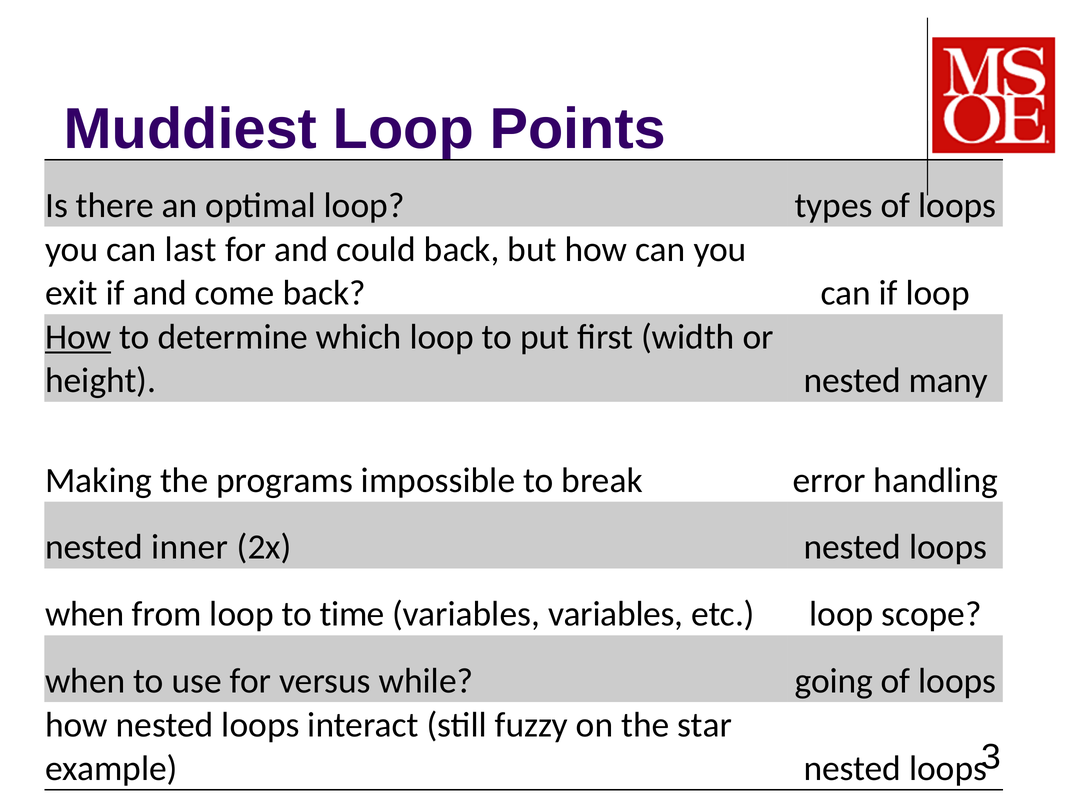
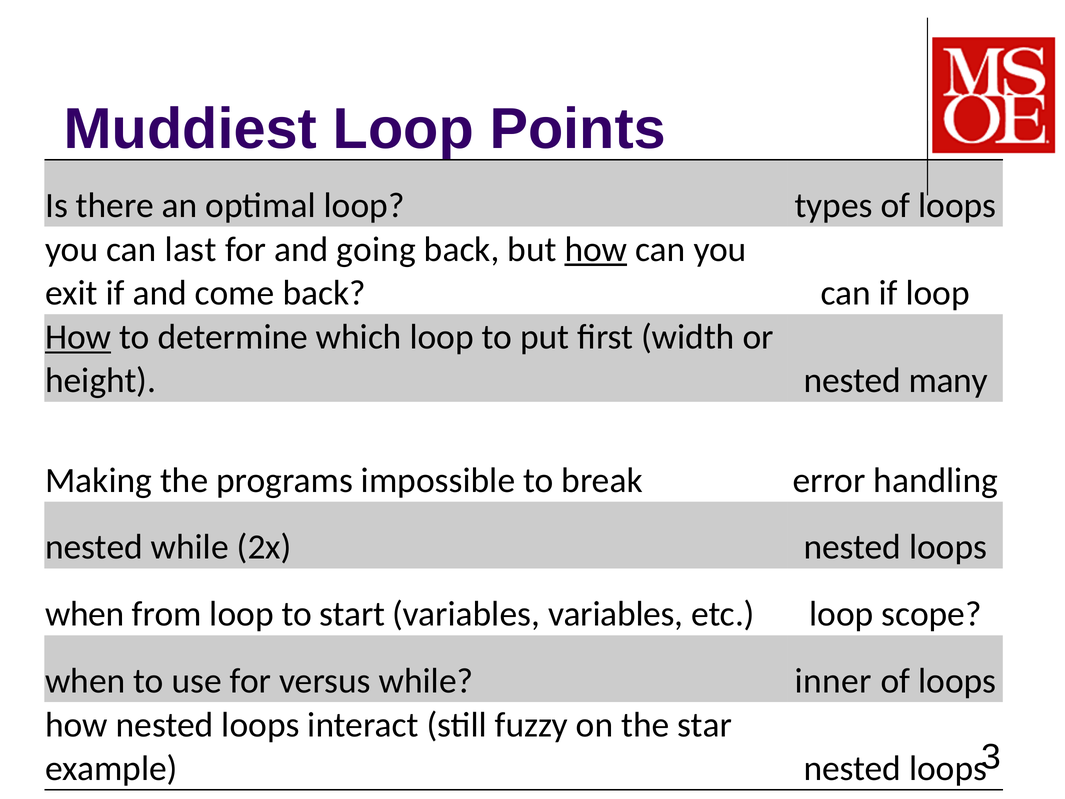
could: could -> going
how at (596, 249) underline: none -> present
nested inner: inner -> while
time: time -> start
going: going -> inner
